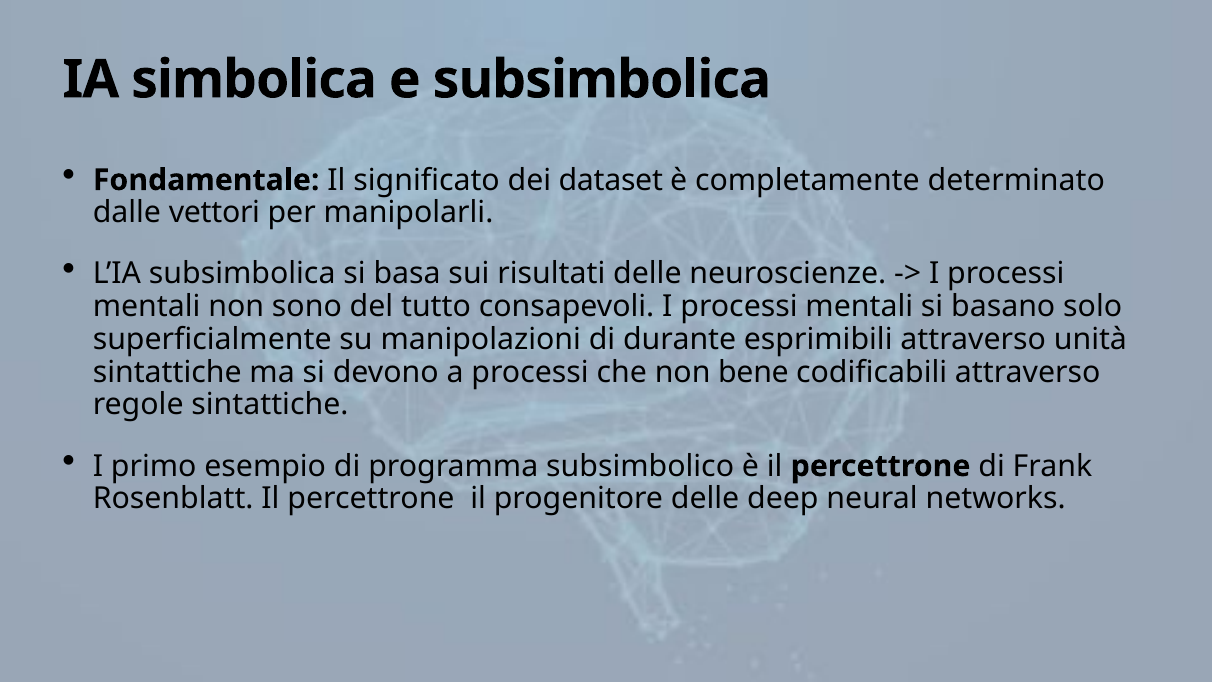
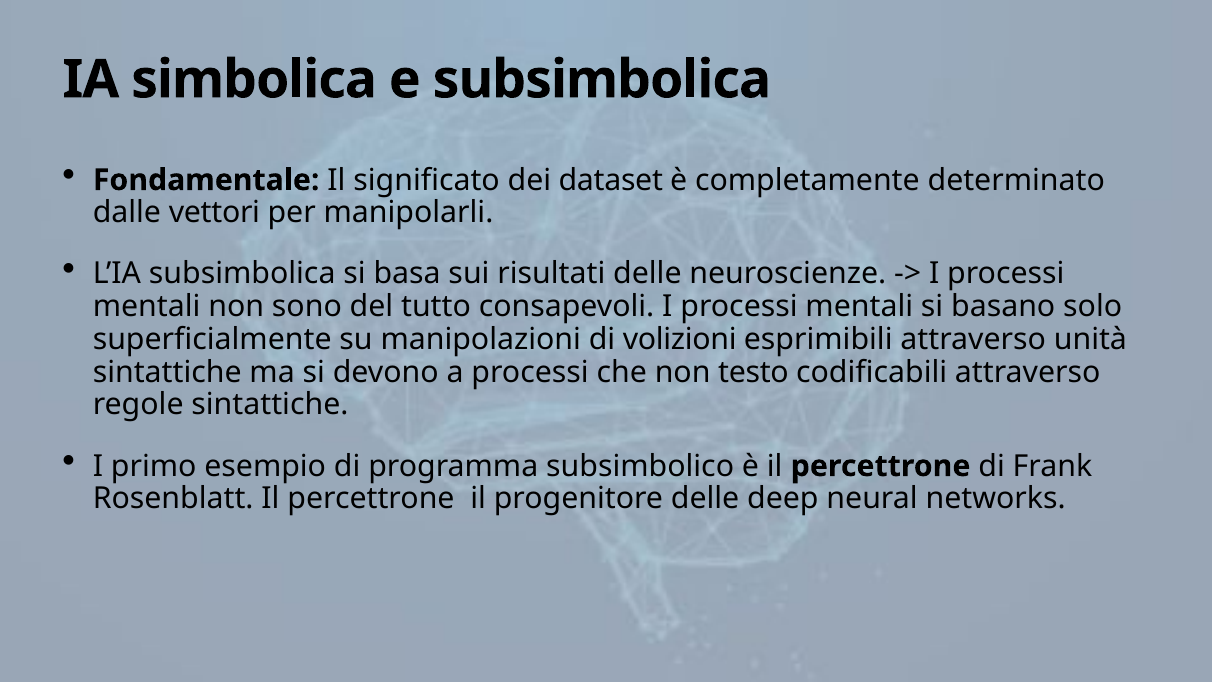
durante: durante -> volizioni
bene: bene -> testo
